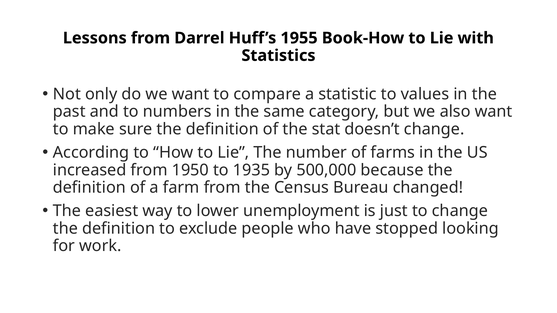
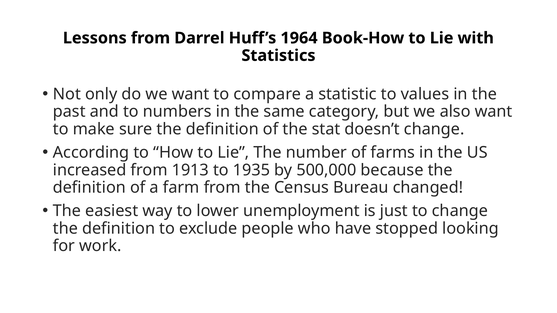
1955: 1955 -> 1964
1950: 1950 -> 1913
